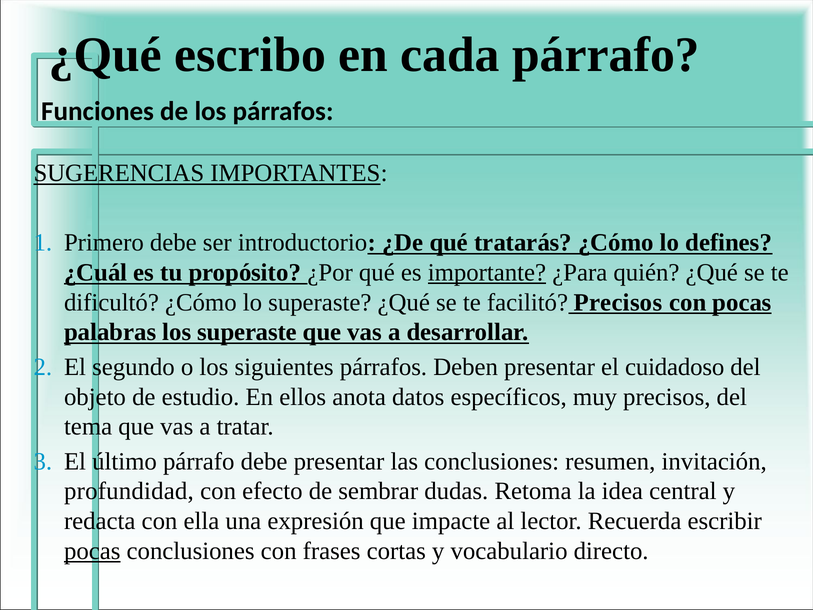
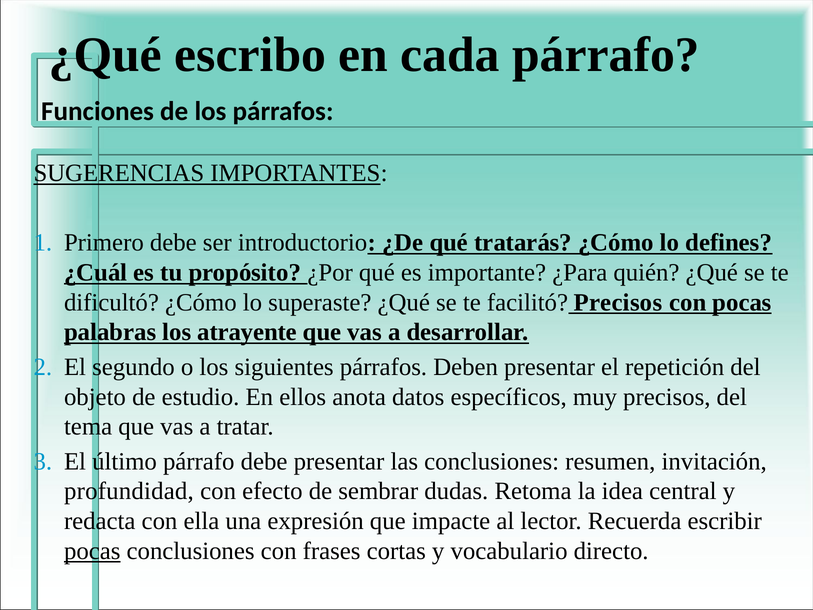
importante underline: present -> none
los superaste: superaste -> atrayente
cuidadoso: cuidadoso -> repetición
